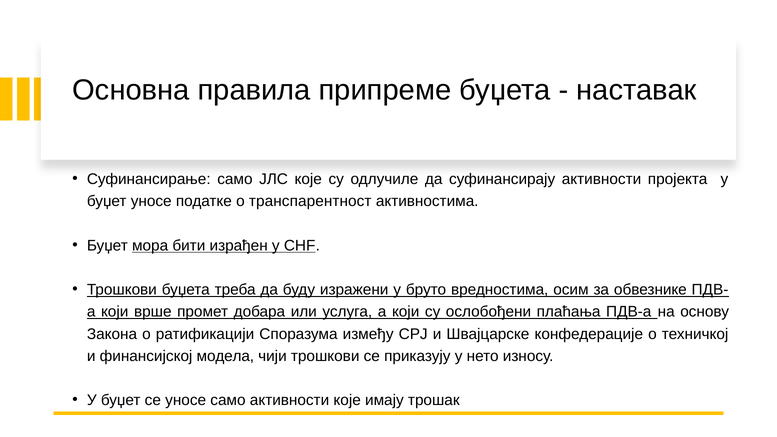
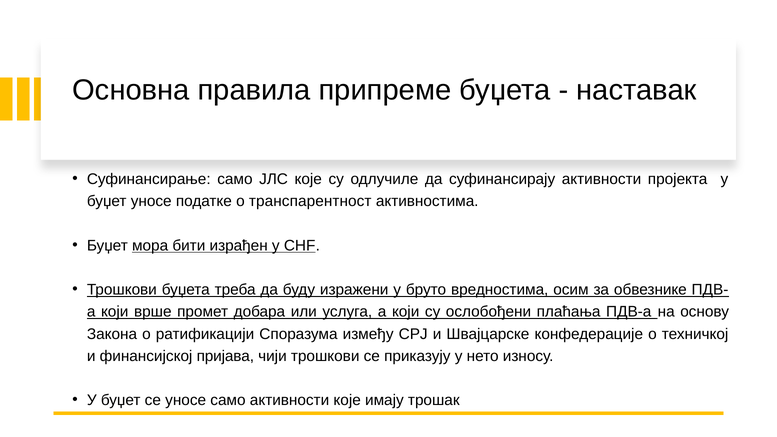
модела: модела -> пријава
